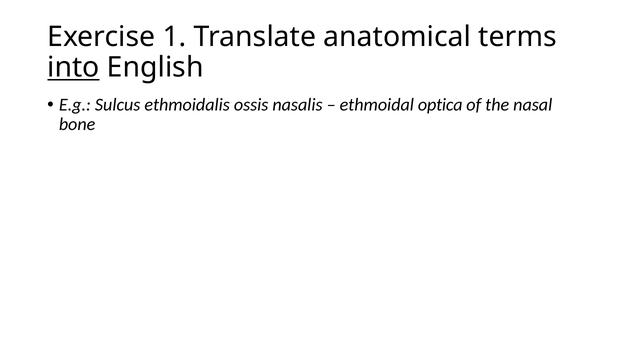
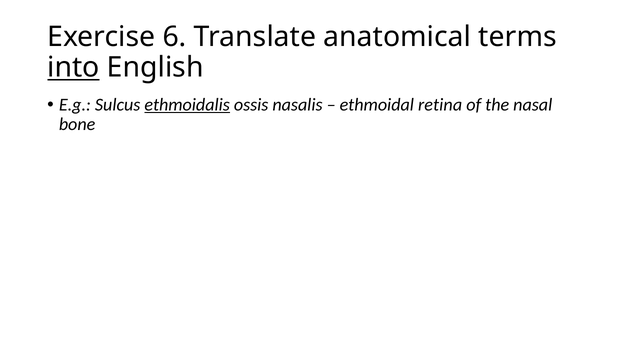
1: 1 -> 6
ethmoidalis underline: none -> present
optica: optica -> retina
